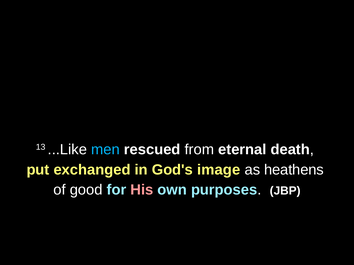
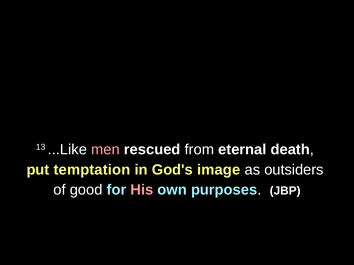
men colour: light blue -> pink
exchanged: exchanged -> temptation
heathens: heathens -> outsiders
